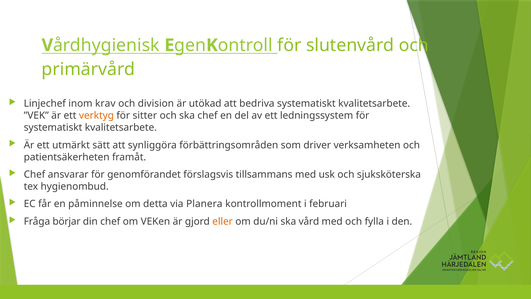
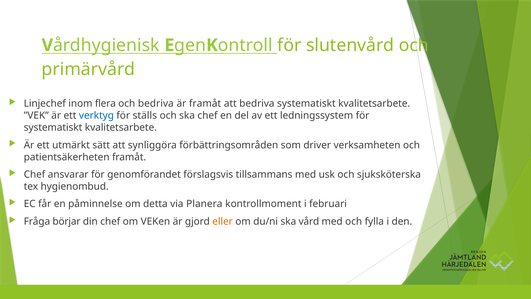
krav: krav -> flera
och division: division -> bedriva
är utökad: utökad -> framåt
verktyg colour: orange -> blue
sitter: sitter -> ställs
